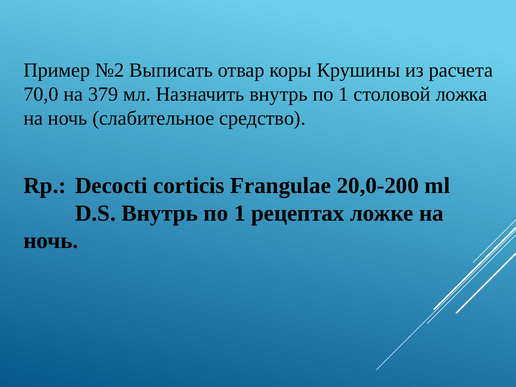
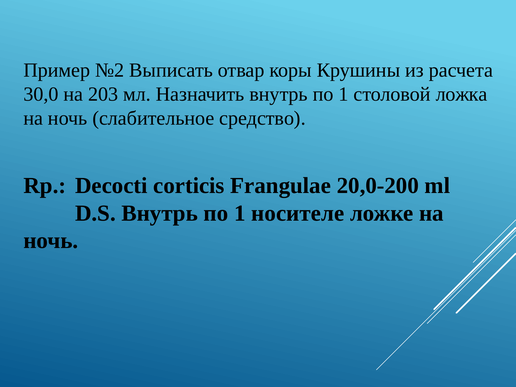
70,0: 70,0 -> 30,0
379: 379 -> 203
рецептах: рецептах -> носителе
